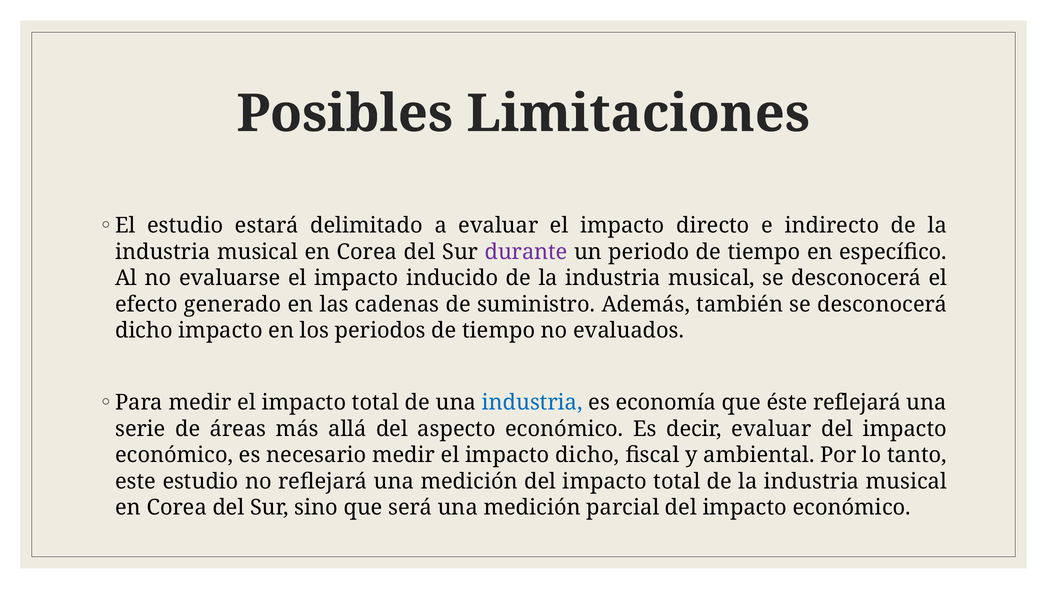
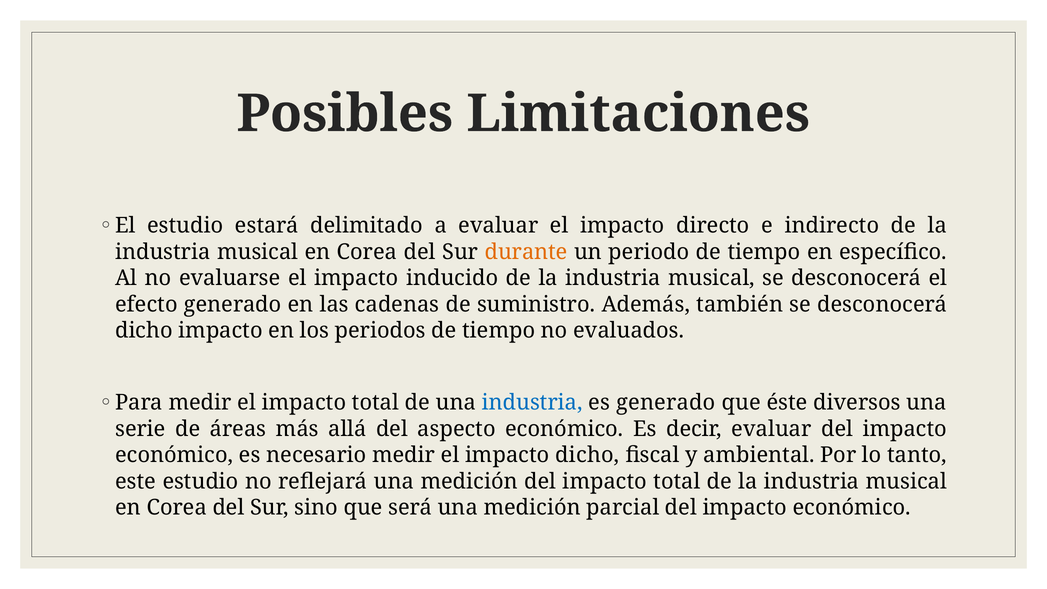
durante colour: purple -> orange
es economía: economía -> generado
éste reflejará: reflejará -> diversos
